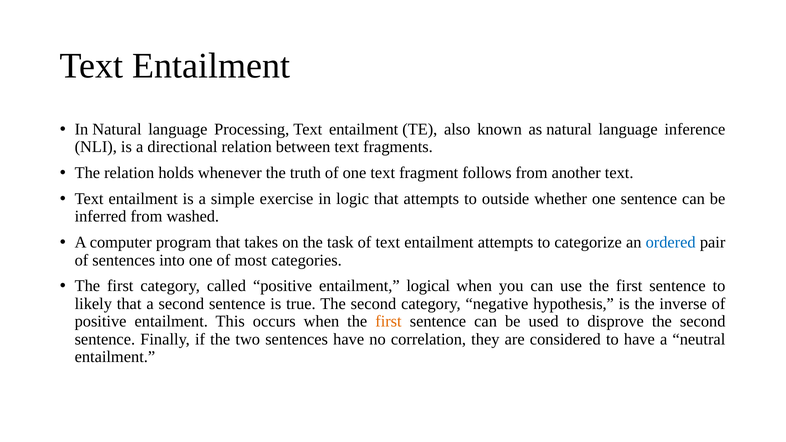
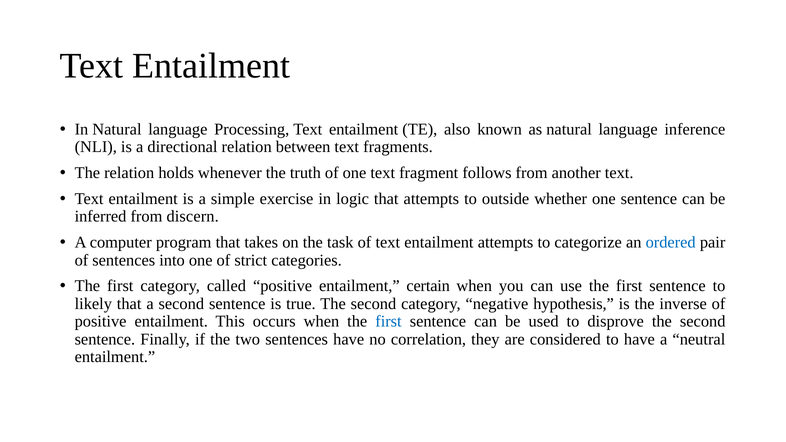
washed: washed -> discern
most: most -> strict
logical: logical -> certain
first at (388, 322) colour: orange -> blue
